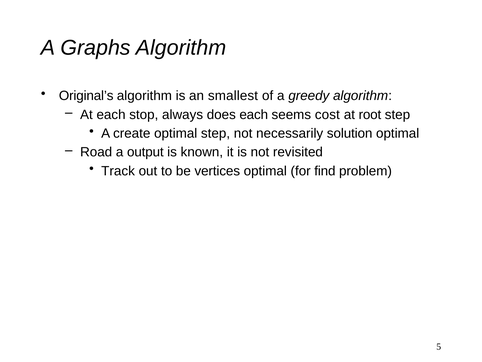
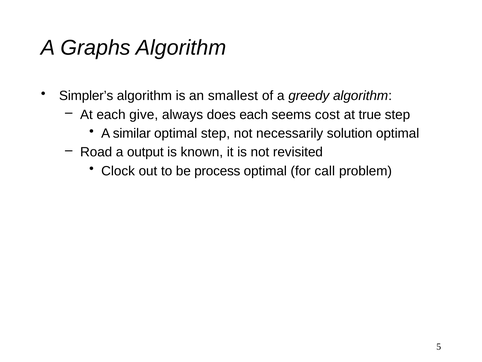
Original’s: Original’s -> Simpler’s
stop: stop -> give
root: root -> true
create: create -> similar
Track: Track -> Clock
vertices: vertices -> process
find: find -> call
